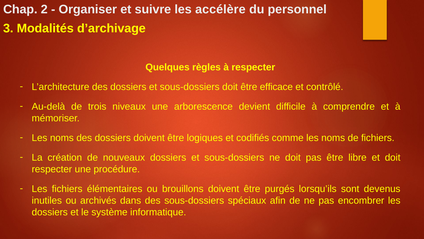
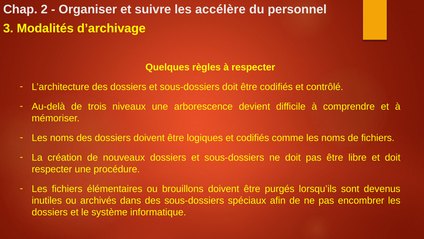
être efficace: efficace -> codifiés
